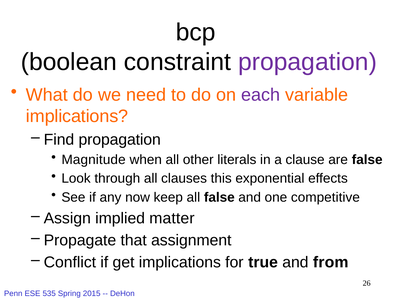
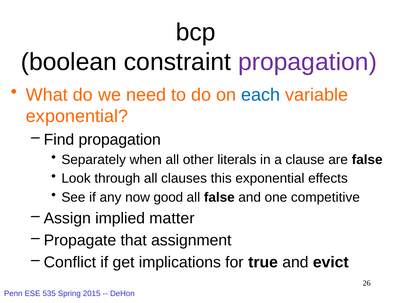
each colour: purple -> blue
implications at (77, 117): implications -> exponential
Magnitude: Magnitude -> Separately
keep: keep -> good
from: from -> evict
